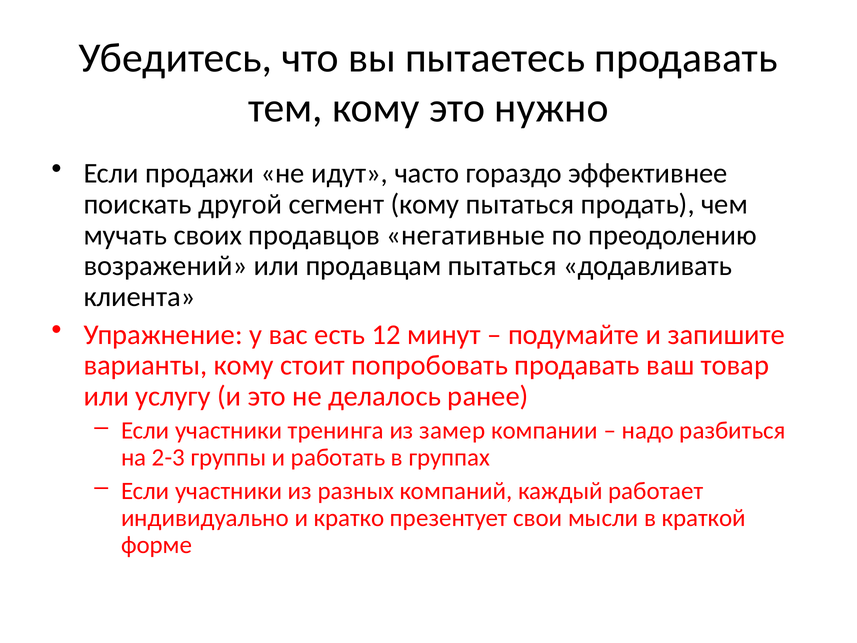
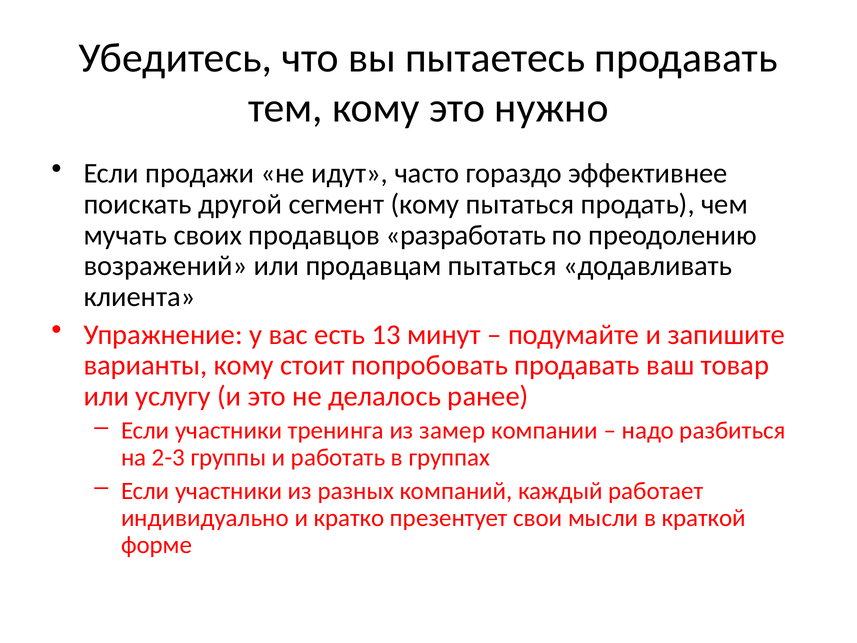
негативные: негативные -> разработать
12: 12 -> 13
